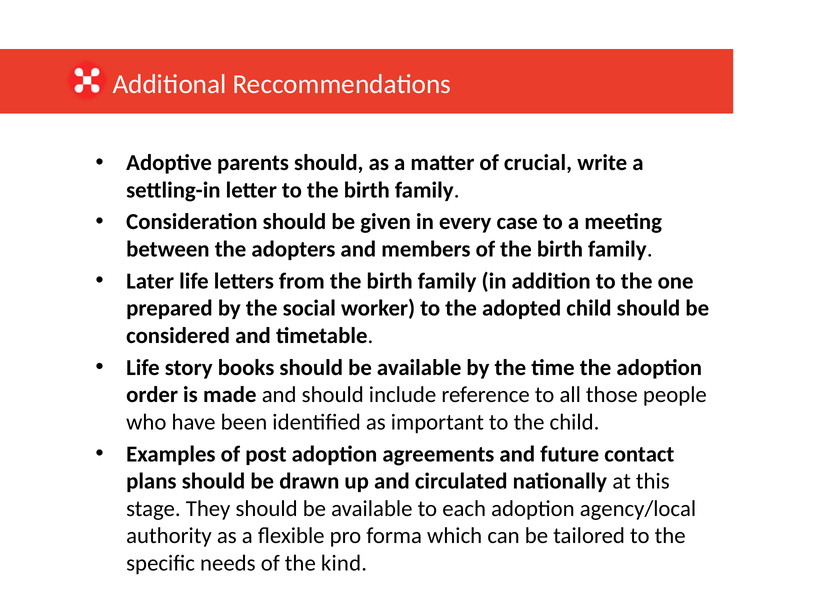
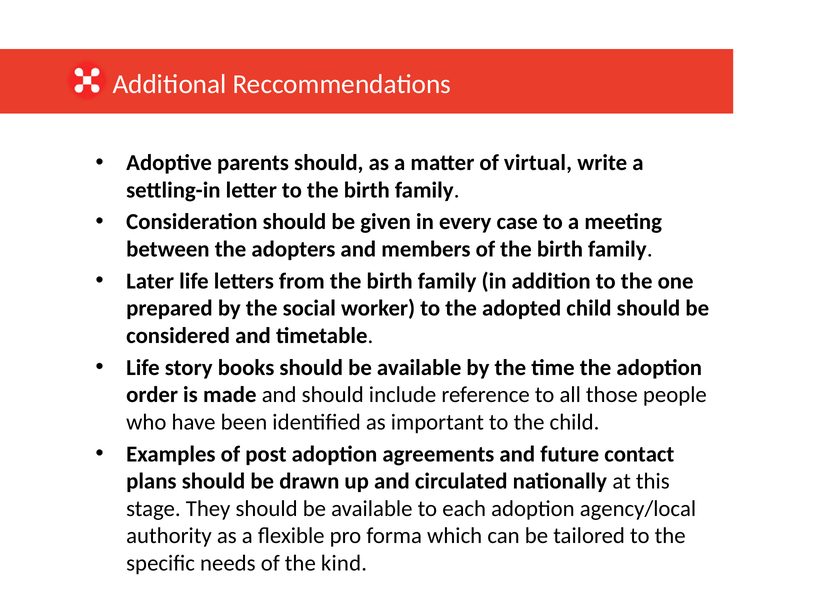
crucial: crucial -> virtual
